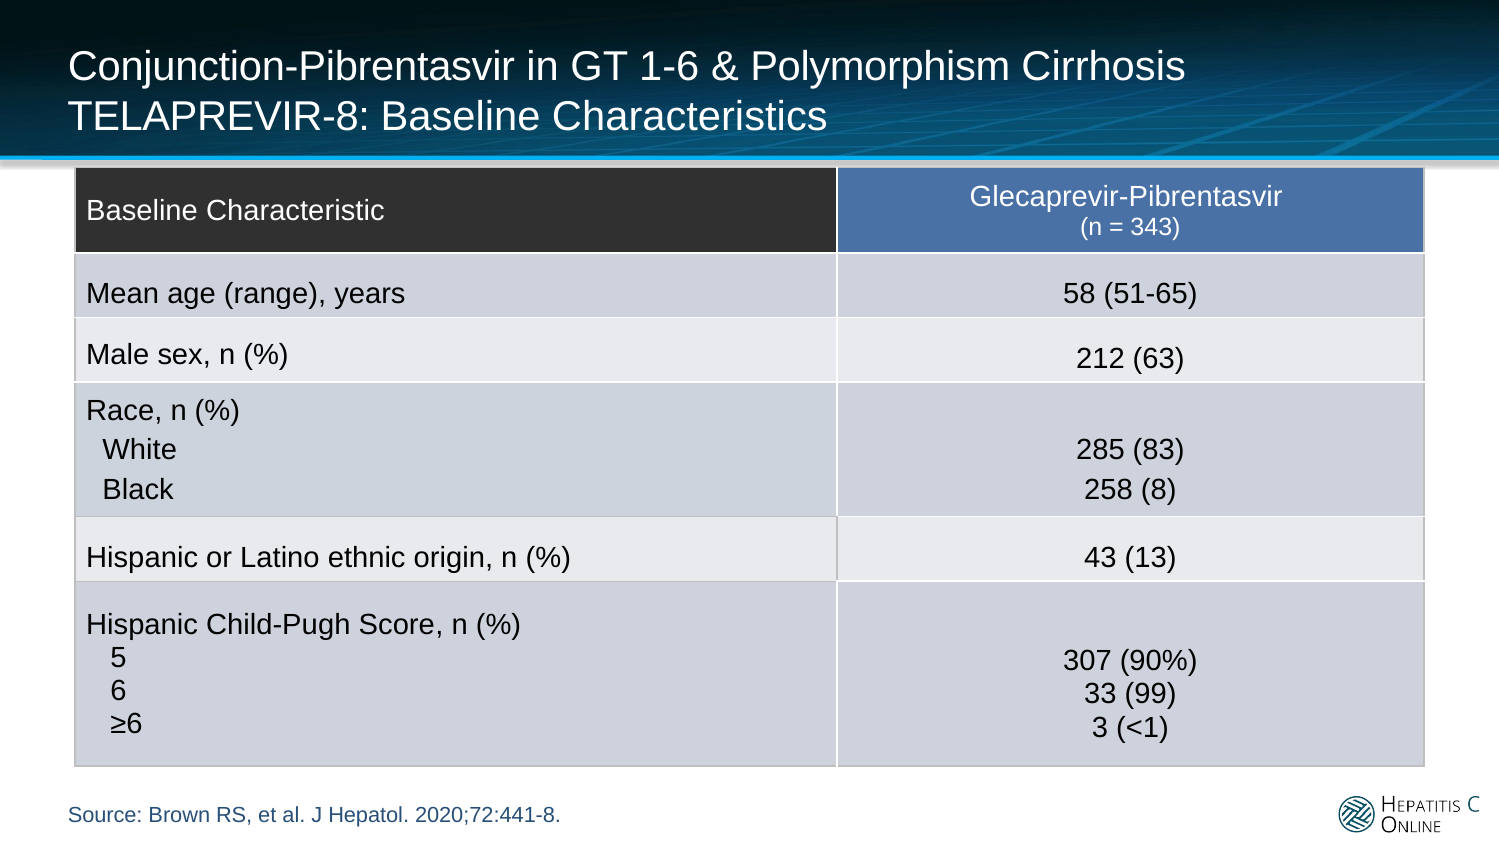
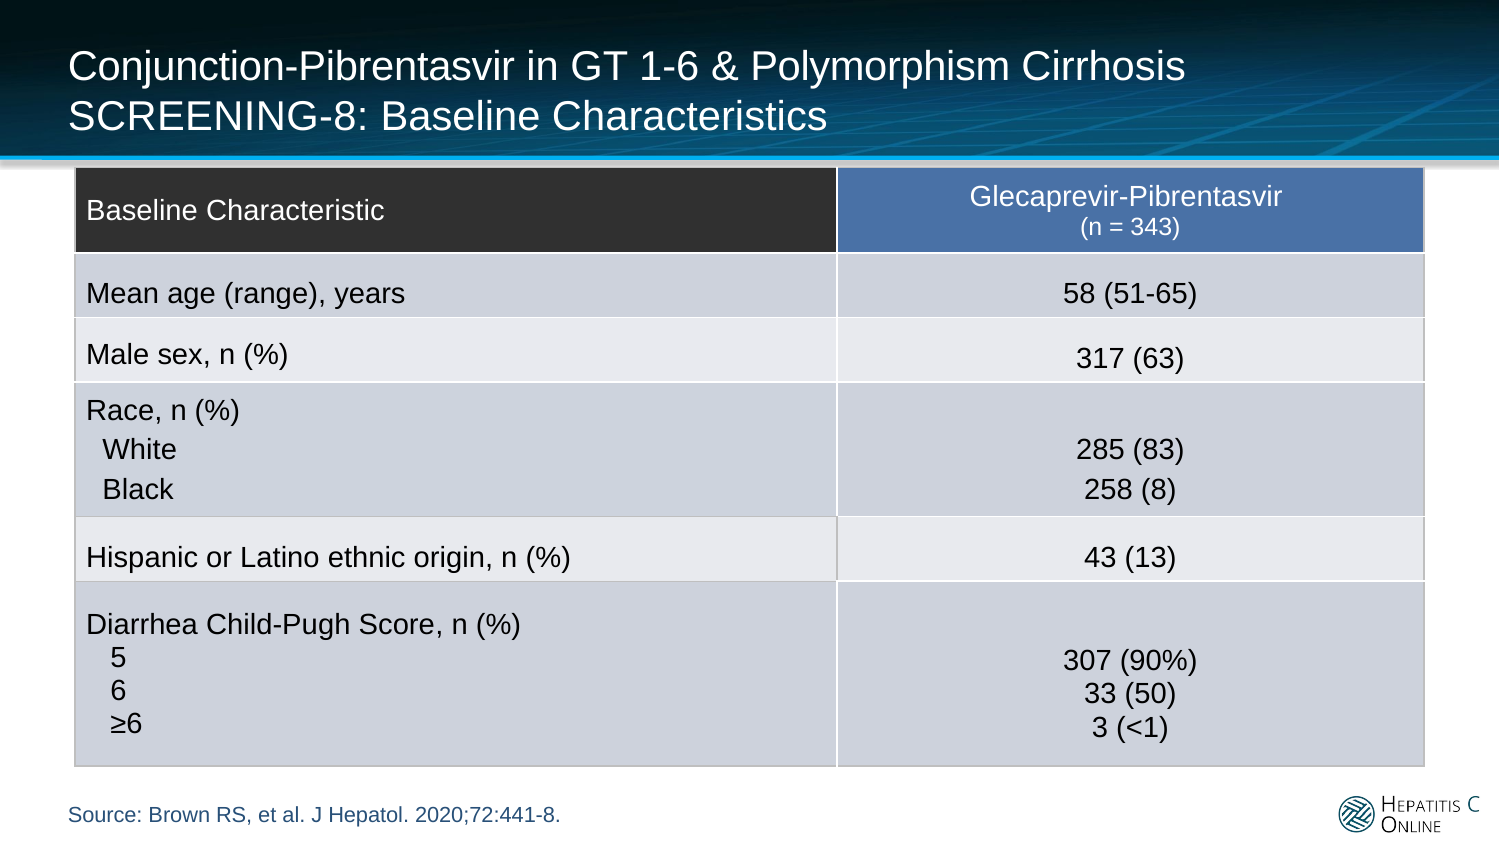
TELAPREVIR-8: TELAPREVIR-8 -> SCREENING-8
212: 212 -> 317
Hispanic at (142, 625): Hispanic -> Diarrhea
99: 99 -> 50
